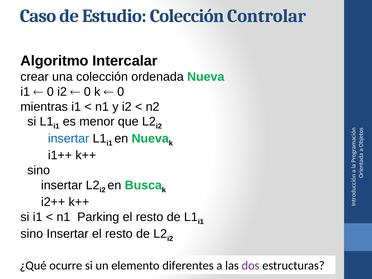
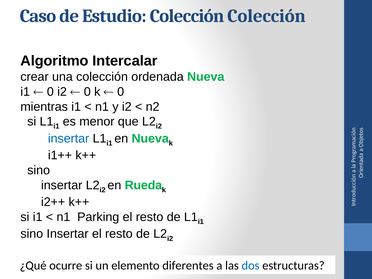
Colección Controlar: Controlar -> Colección
Busca: Busca -> Rueda
dos colour: purple -> blue
